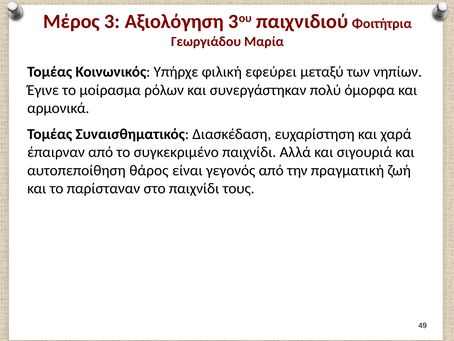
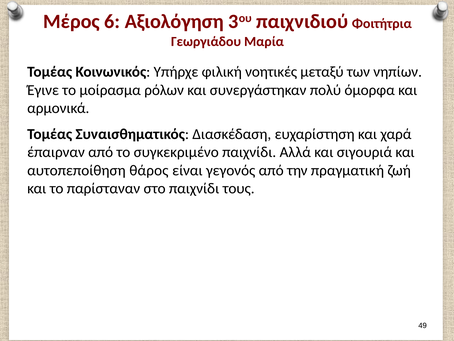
3: 3 -> 6
εφεύρει: εφεύρει -> νοητικές
